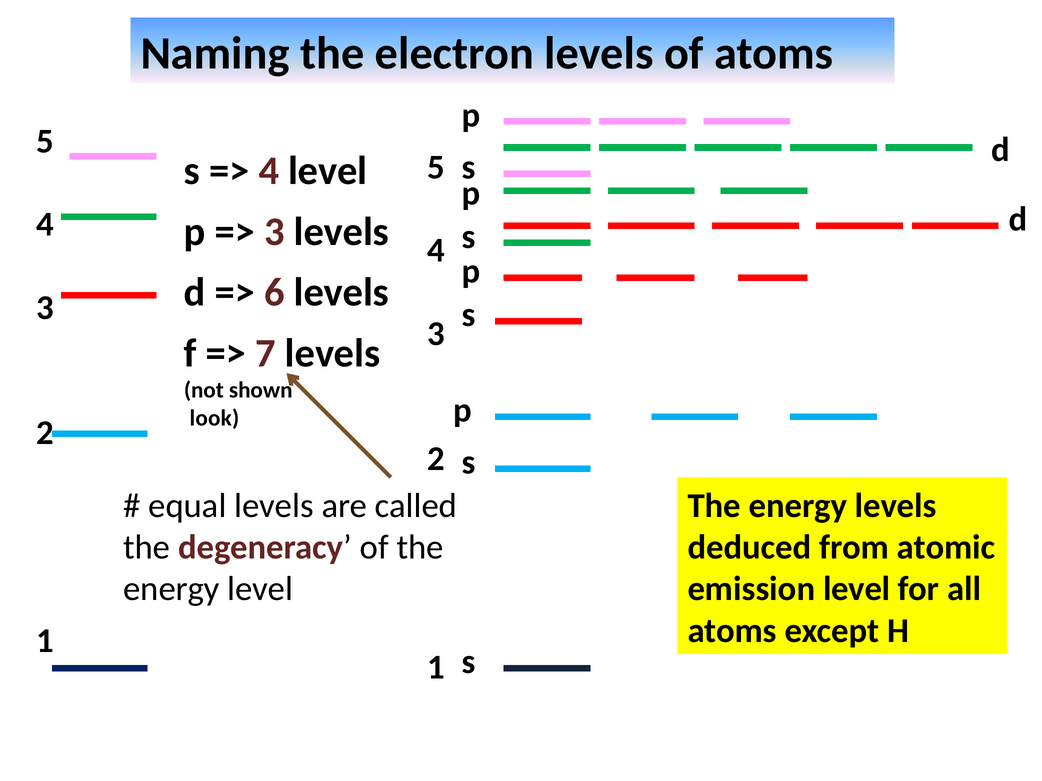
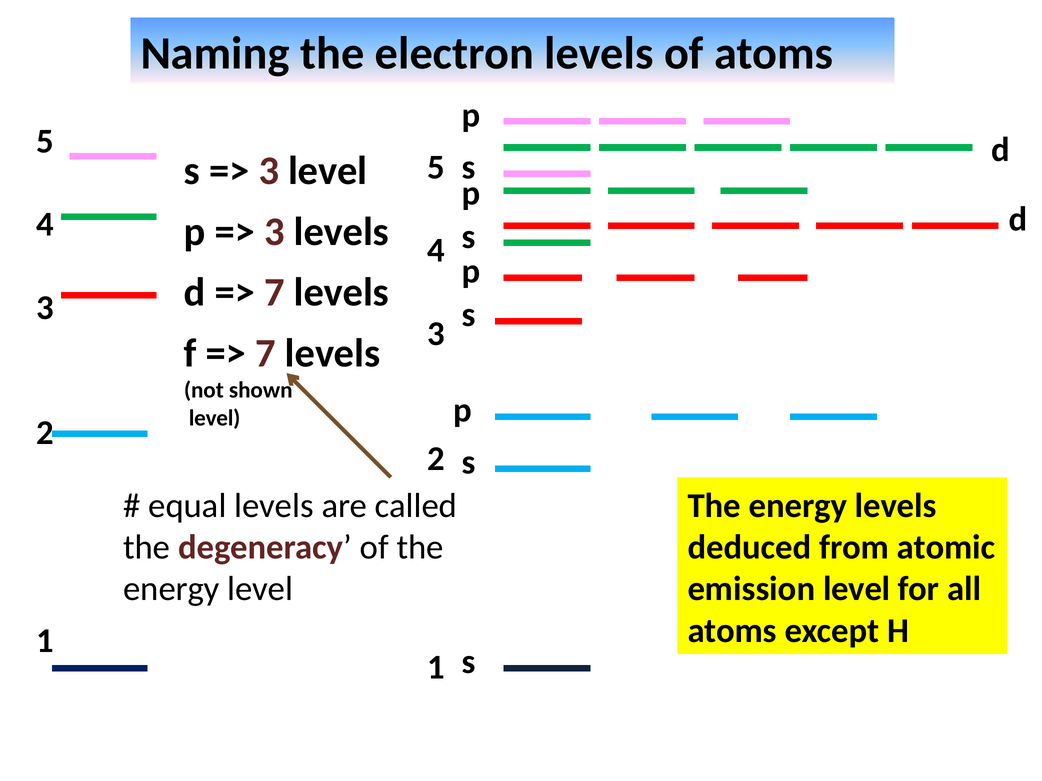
4 at (269, 171): 4 -> 3
6 at (274, 293): 6 -> 7
look at (214, 418): look -> level
